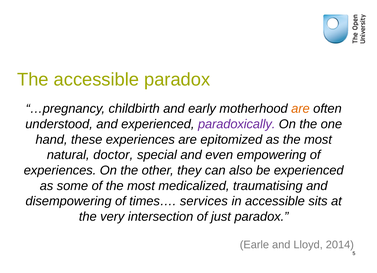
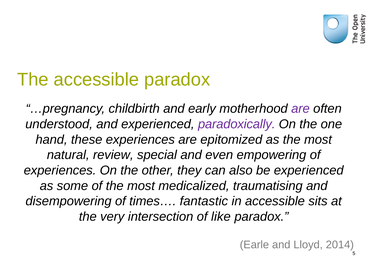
are at (300, 109) colour: orange -> purple
doctor: doctor -> review
services: services -> fantastic
just: just -> like
